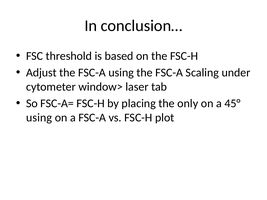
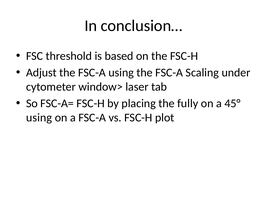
only: only -> fully
